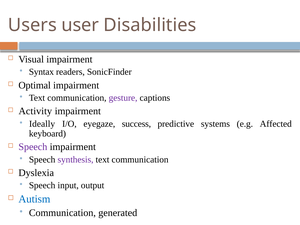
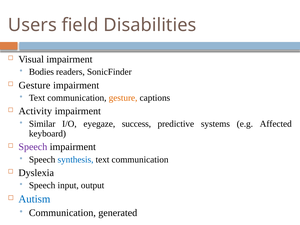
user: user -> field
Syntax: Syntax -> Bodies
Optimal at (35, 85): Optimal -> Gesture
gesture at (123, 98) colour: purple -> orange
Ideally: Ideally -> Similar
synthesis colour: purple -> blue
